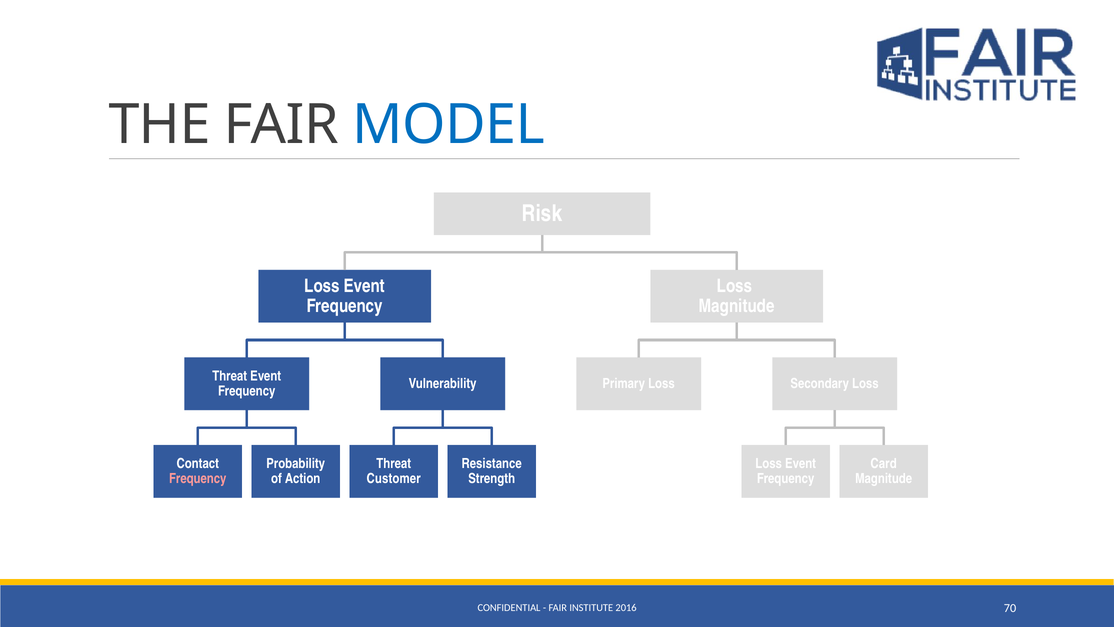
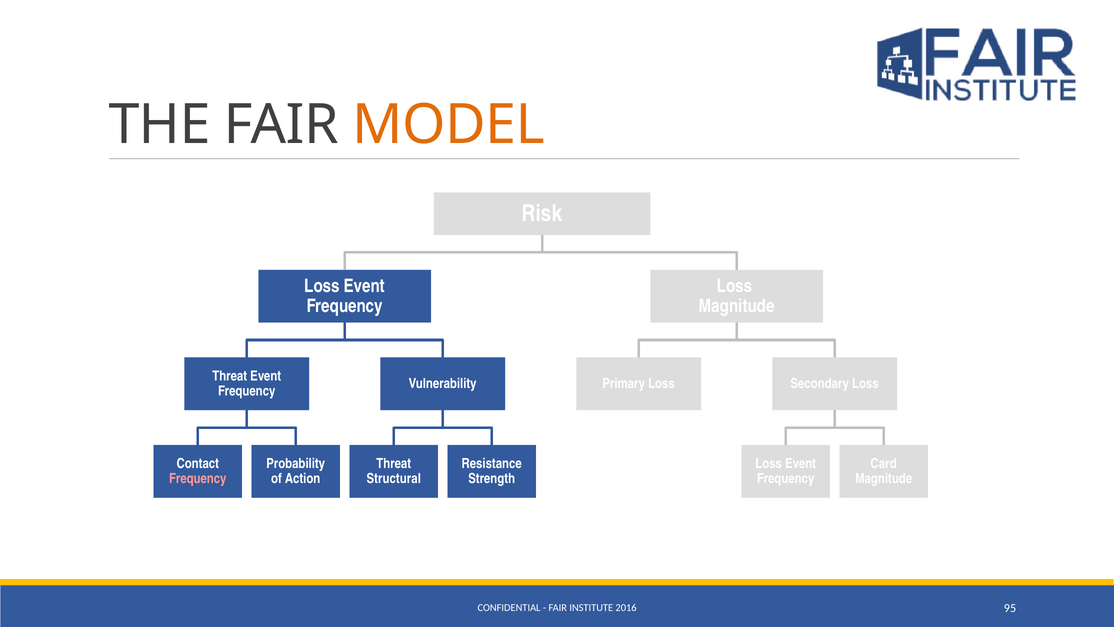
MODEL colour: blue -> orange
Customer: Customer -> Structural
70: 70 -> 95
